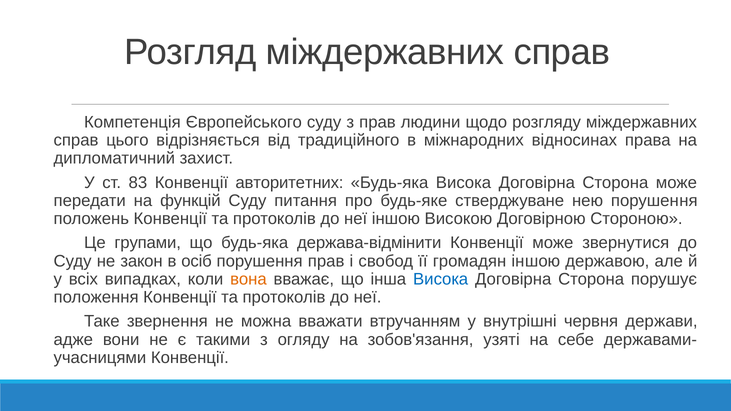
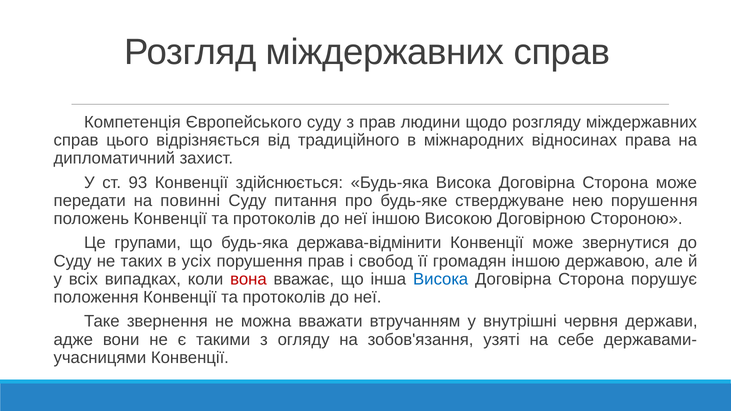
83: 83 -> 93
авторитетних: авторитетних -> здійснюється
функцій: функцій -> повинні
закон: закон -> таких
осіб: осіб -> усіх
вона colour: orange -> red
